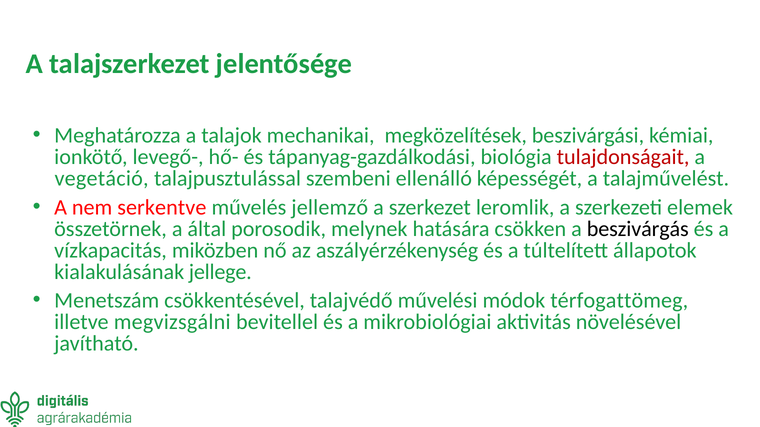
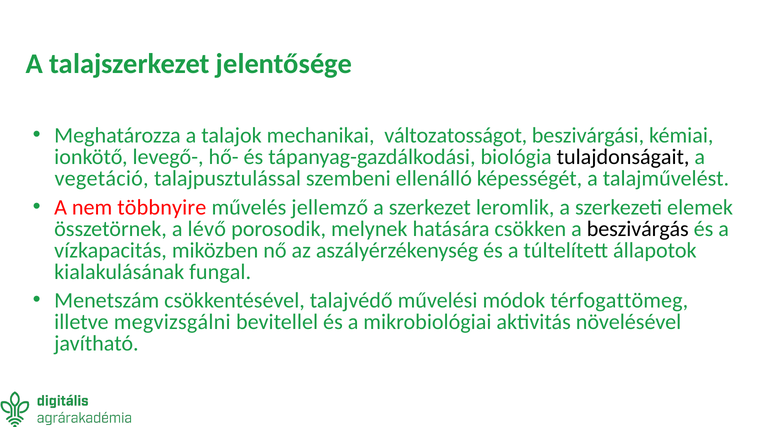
megközelítések: megközelítések -> változatosságot
tulajdonságait colour: red -> black
serkentve: serkentve -> többnyire
által: által -> lévő
jellege: jellege -> fungal
